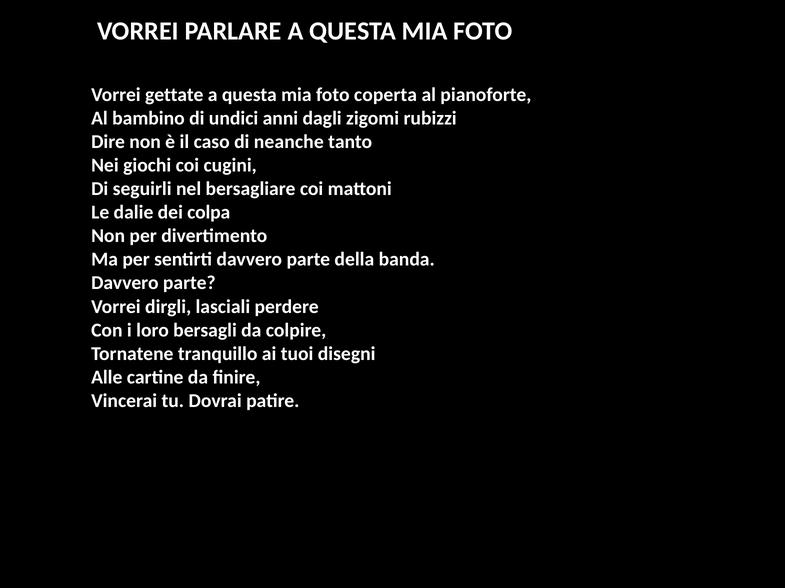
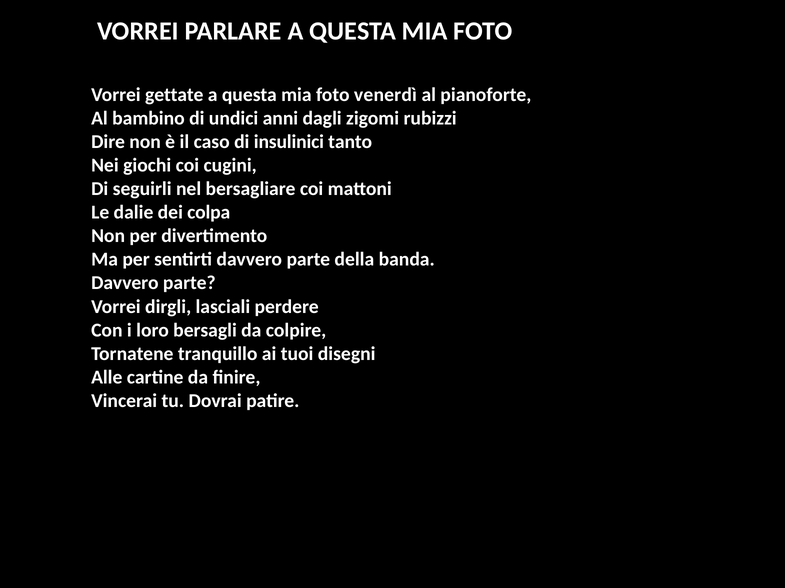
coperta: coperta -> venerdì
neanche: neanche -> insulinici
